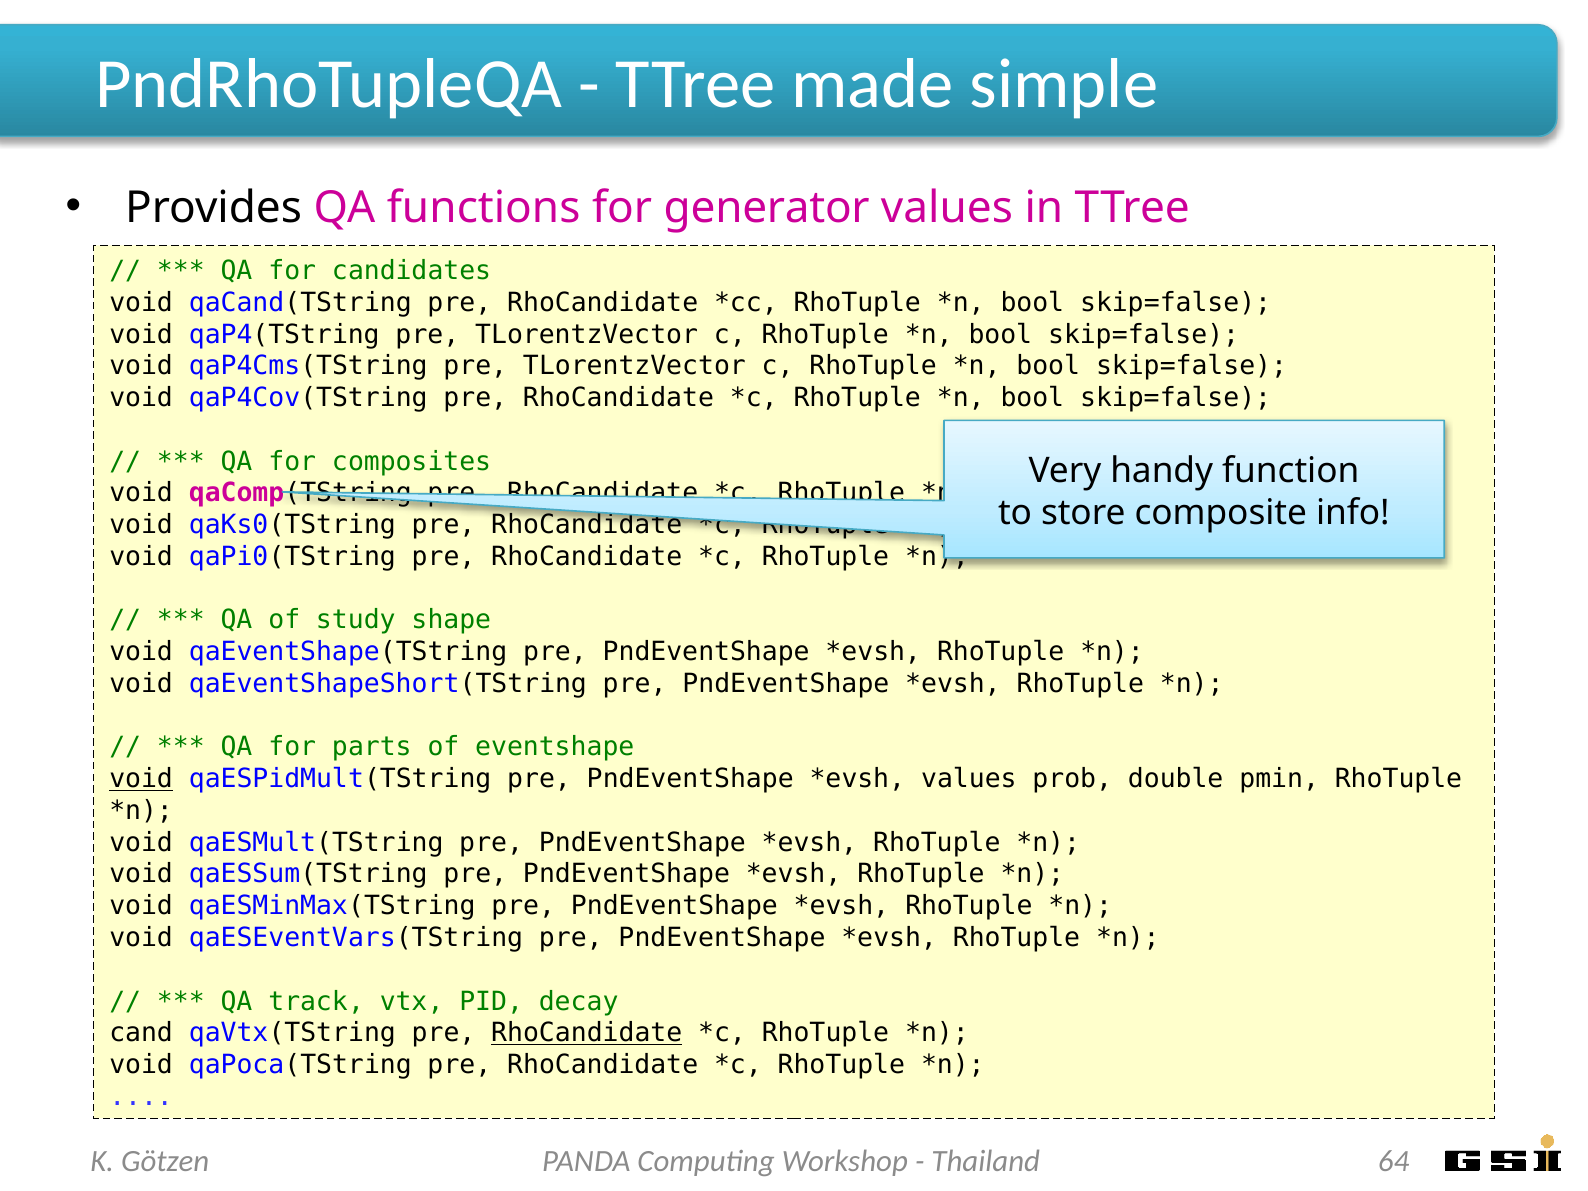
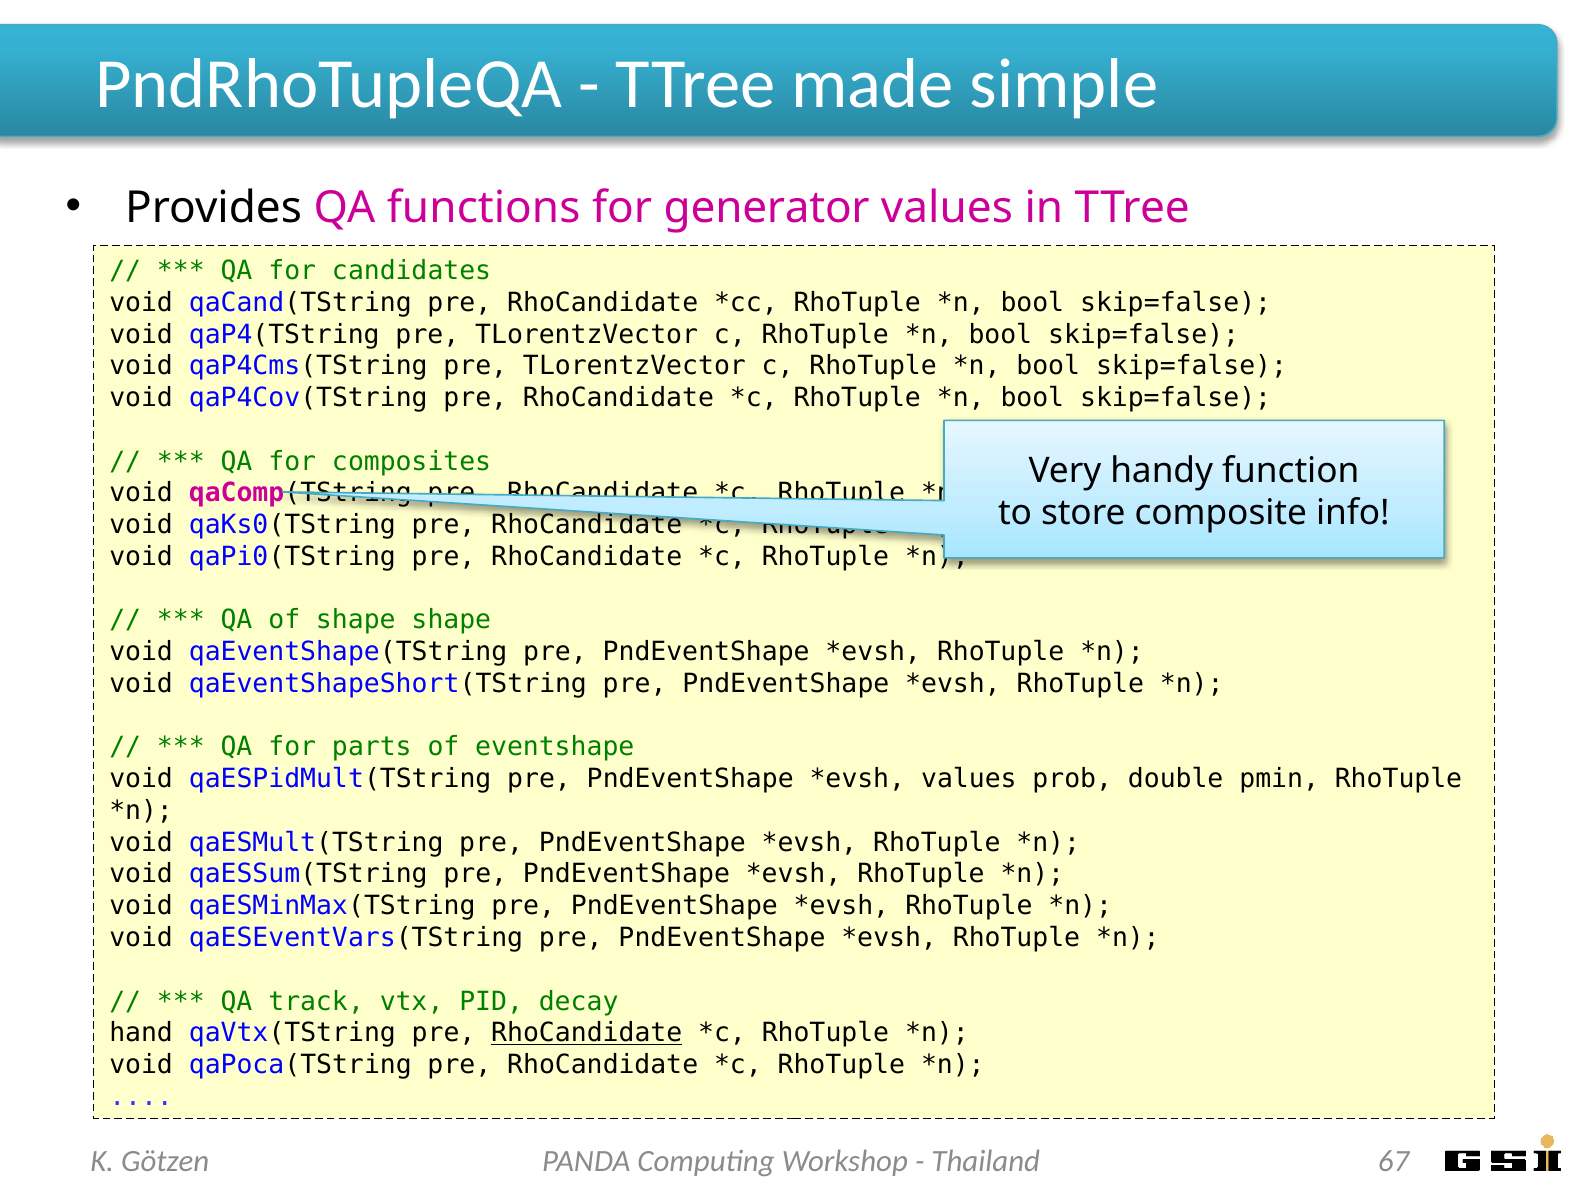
of study: study -> shape
void at (141, 779) underline: present -> none
cand: cand -> hand
64: 64 -> 67
